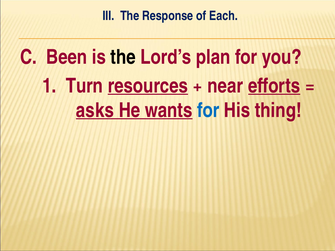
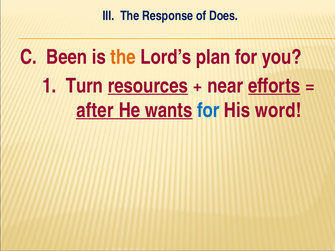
Each: Each -> Does
the at (123, 57) colour: black -> orange
asks: asks -> after
thing: thing -> word
